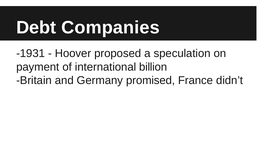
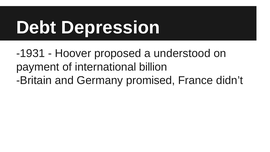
Companies: Companies -> Depression
speculation: speculation -> understood
